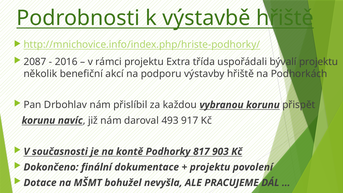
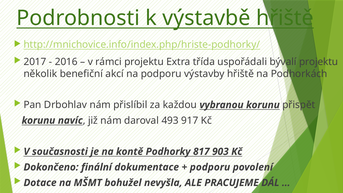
2087: 2087 -> 2017
projektu at (210, 167): projektu -> podporu
